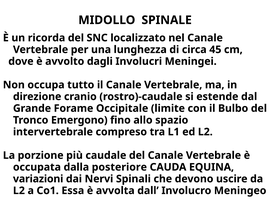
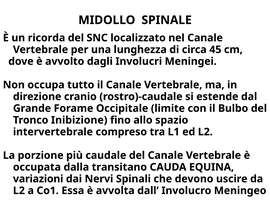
Emergono: Emergono -> Inibizione
posteriore: posteriore -> transitano
